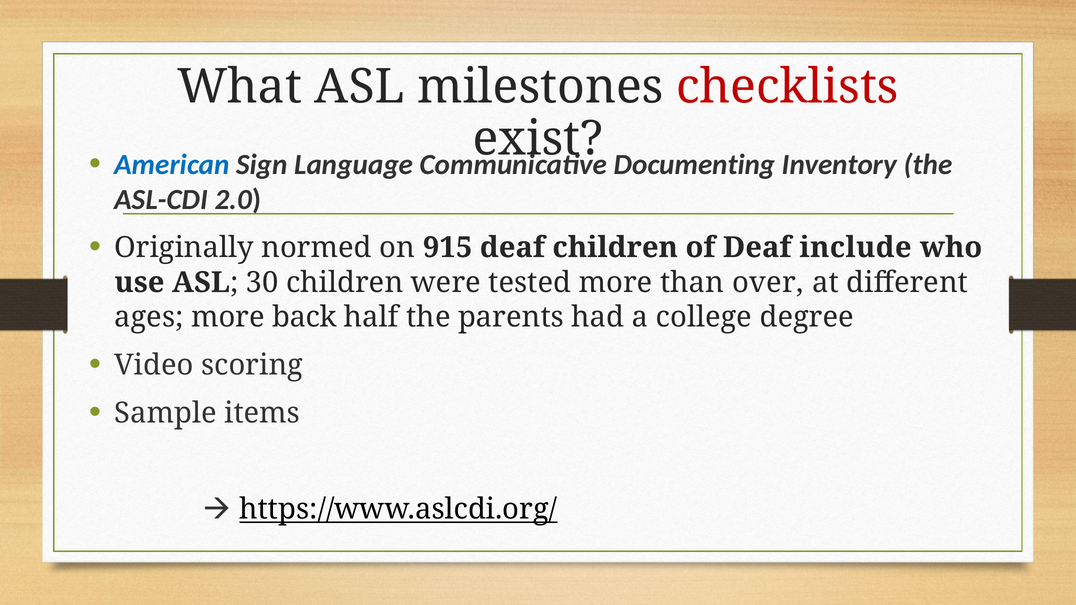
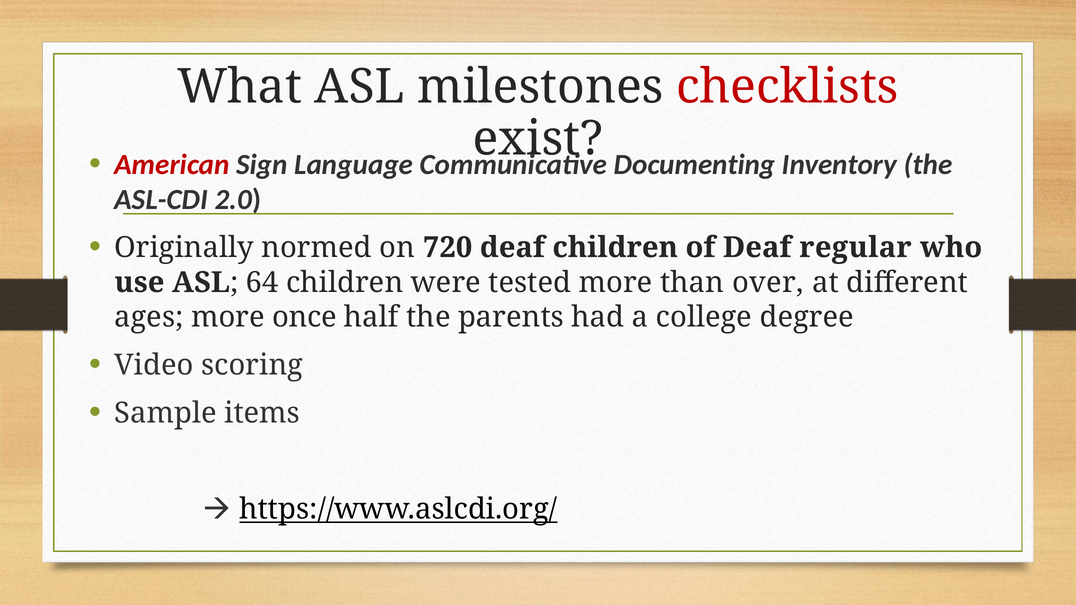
American colour: blue -> red
915: 915 -> 720
include: include -> regular
30: 30 -> 64
back: back -> once
